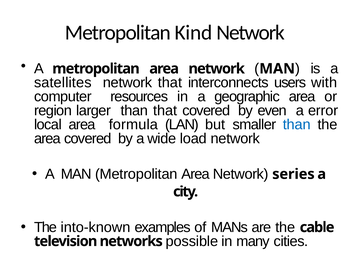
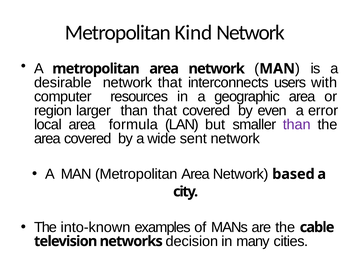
satellites: satellites -> desirable
than at (297, 124) colour: blue -> purple
load: load -> sent
series: series -> based
possible: possible -> decision
